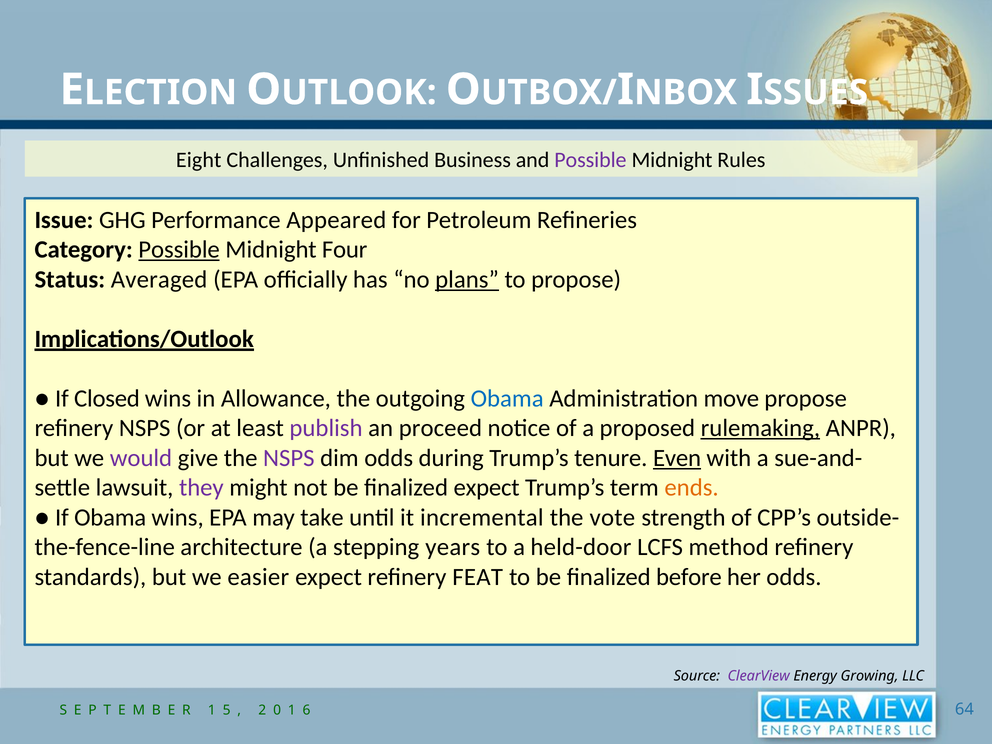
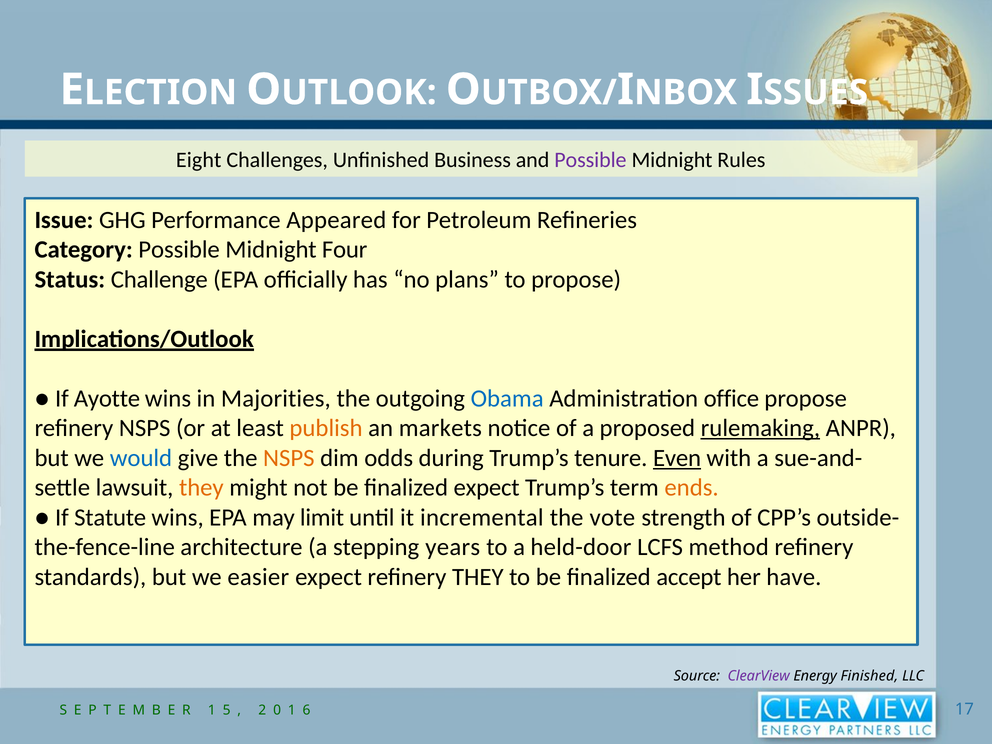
Possible at (179, 250) underline: present -> none
Averaged: Averaged -> Challenge
plans underline: present -> none
Closed: Closed -> Ayotte
Allowance: Allowance -> Majorities
move: move -> office
publish colour: purple -> orange
proceed: proceed -> markets
would colour: purple -> blue
NSPS at (289, 458) colour: purple -> orange
they at (201, 488) colour: purple -> orange
If Obama: Obama -> Statute
take: take -> limit
refinery FEAT: FEAT -> THEY
before: before -> accept
her odds: odds -> have
Growing: Growing -> Finished
64: 64 -> 17
